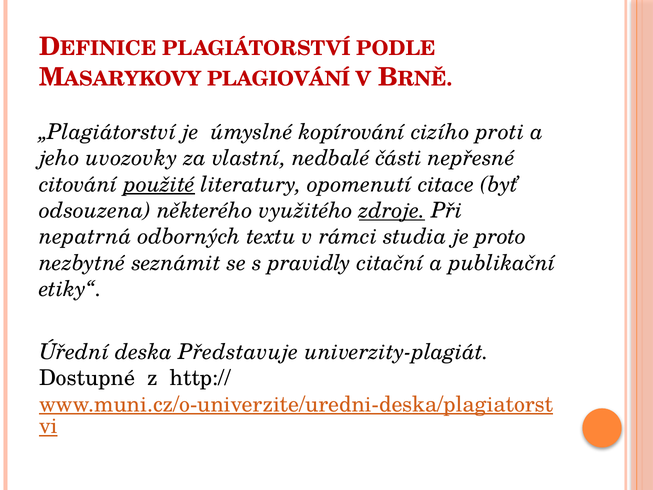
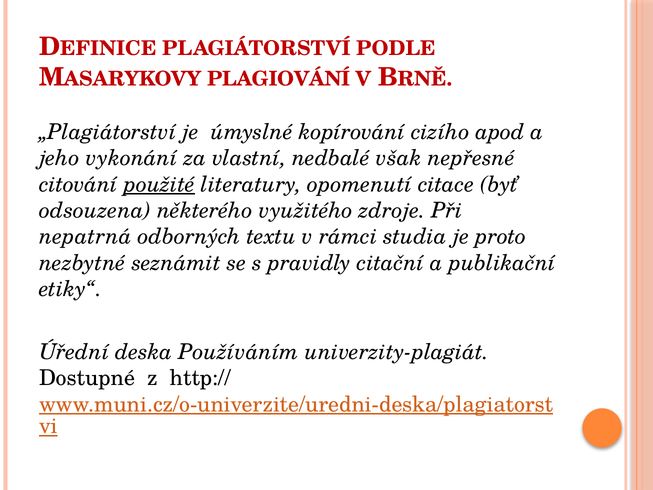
proti: proti -> apod
uvozovky: uvozovky -> vykonání
části: části -> však
zdroje underline: present -> none
Představuje: Představuje -> Používáním
